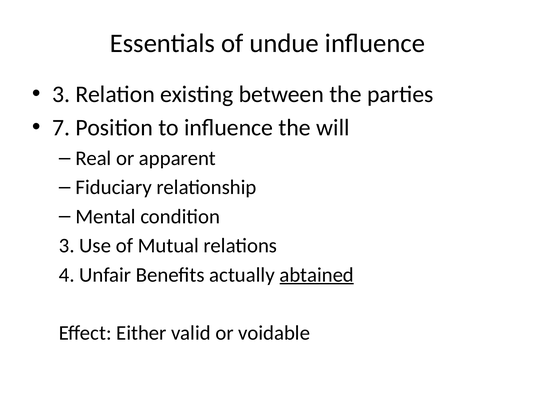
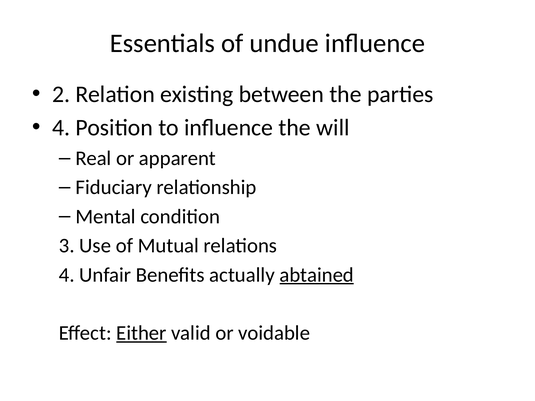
3 at (61, 94): 3 -> 2
7 at (61, 128): 7 -> 4
Either underline: none -> present
